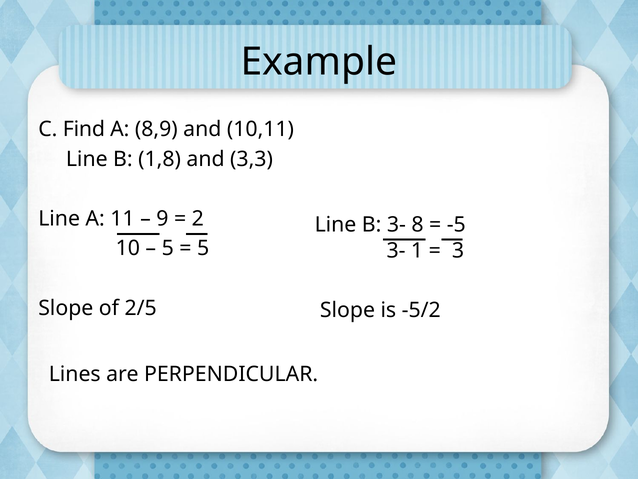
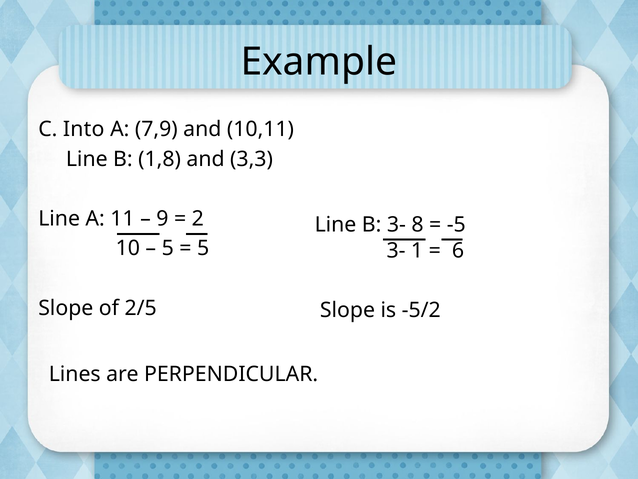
Find: Find -> Into
8,9: 8,9 -> 7,9
3: 3 -> 6
